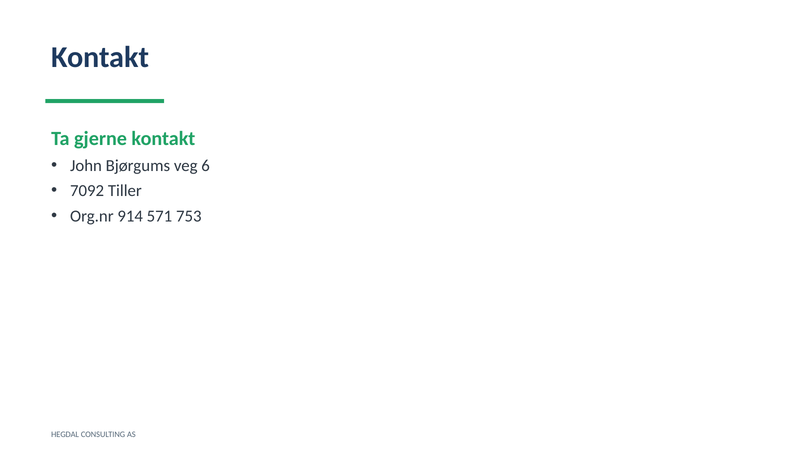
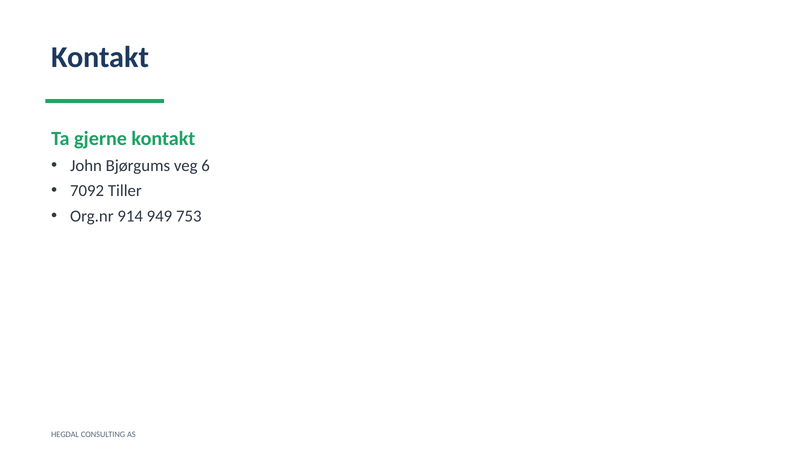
571: 571 -> 949
